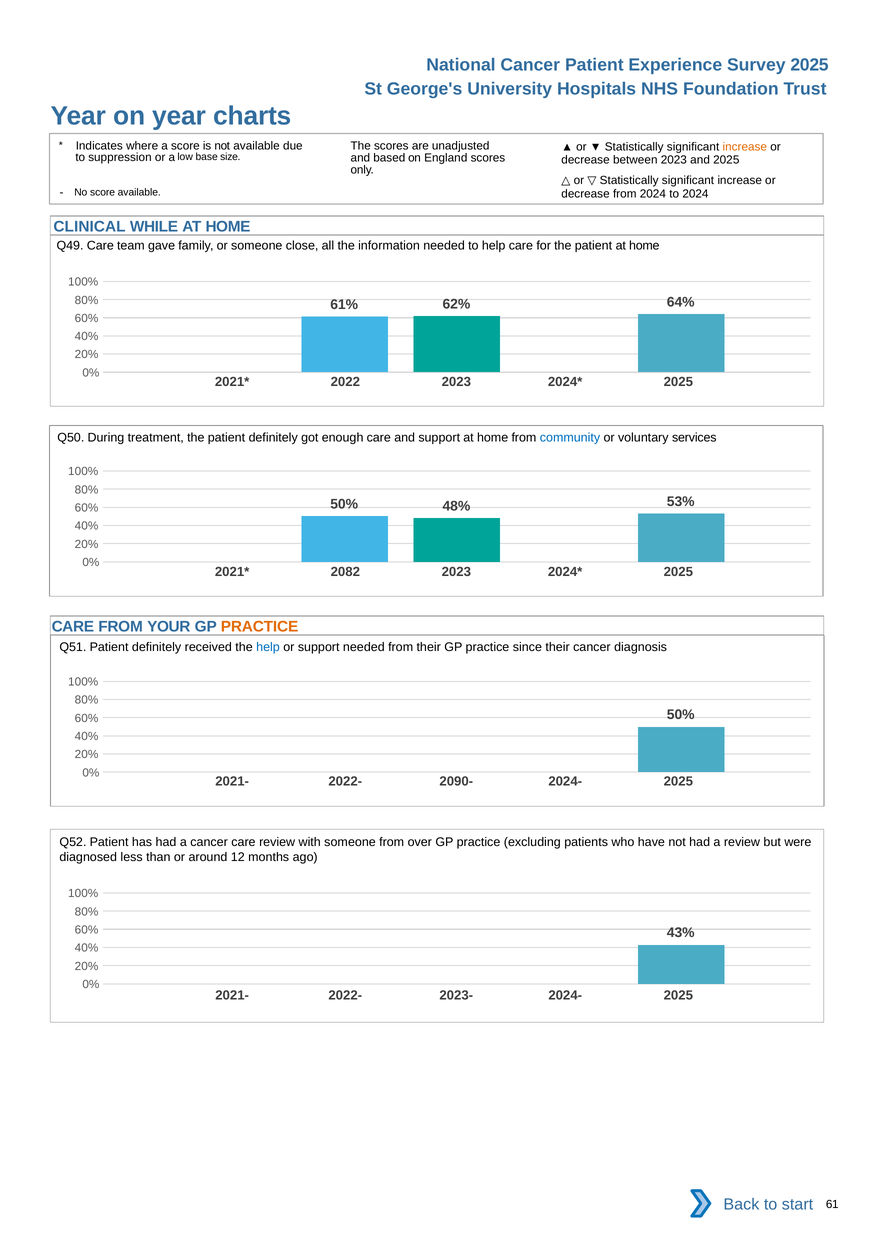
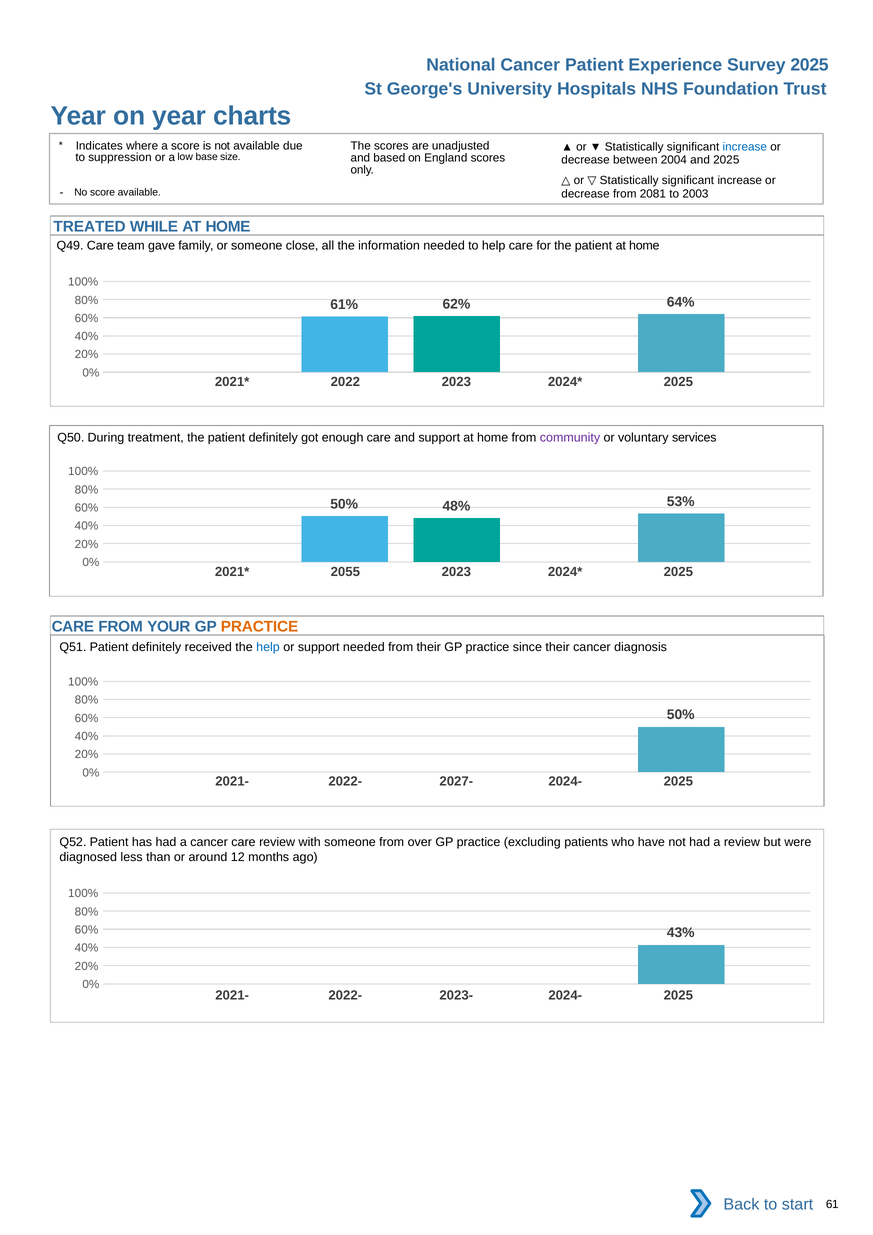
increase at (745, 147) colour: orange -> blue
between 2023: 2023 -> 2004
from 2024: 2024 -> 2081
to 2024: 2024 -> 2003
CLINICAL: CLINICAL -> TREATED
community colour: blue -> purple
2082: 2082 -> 2055
2090-: 2090- -> 2027-
